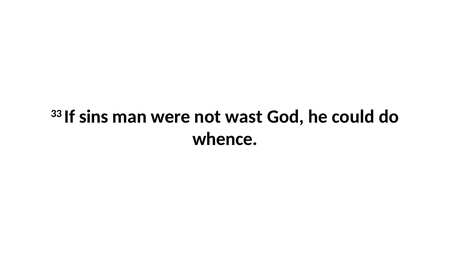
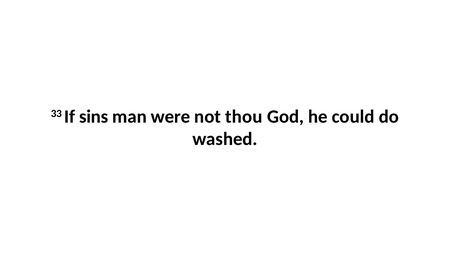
wast: wast -> thou
whence: whence -> washed
